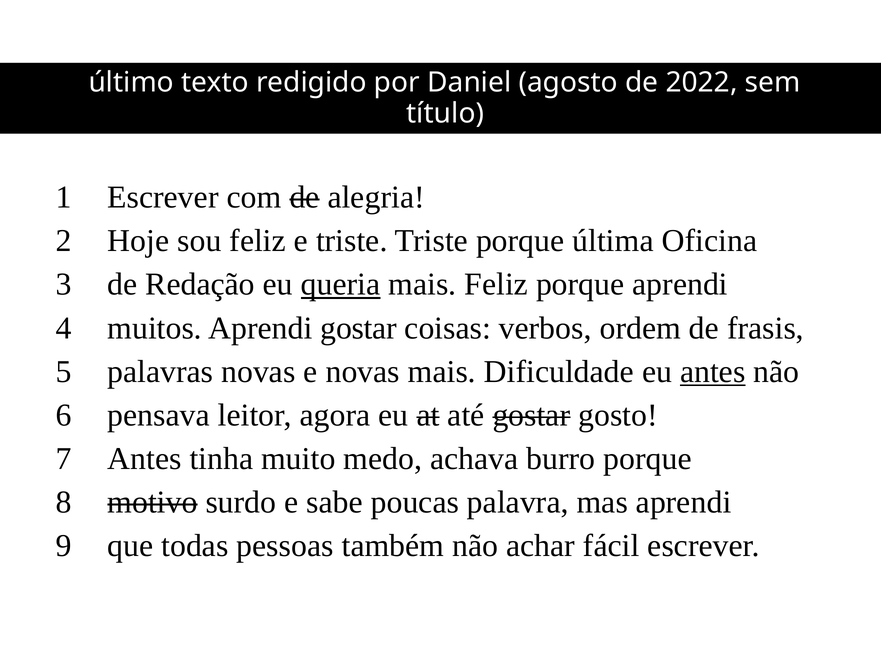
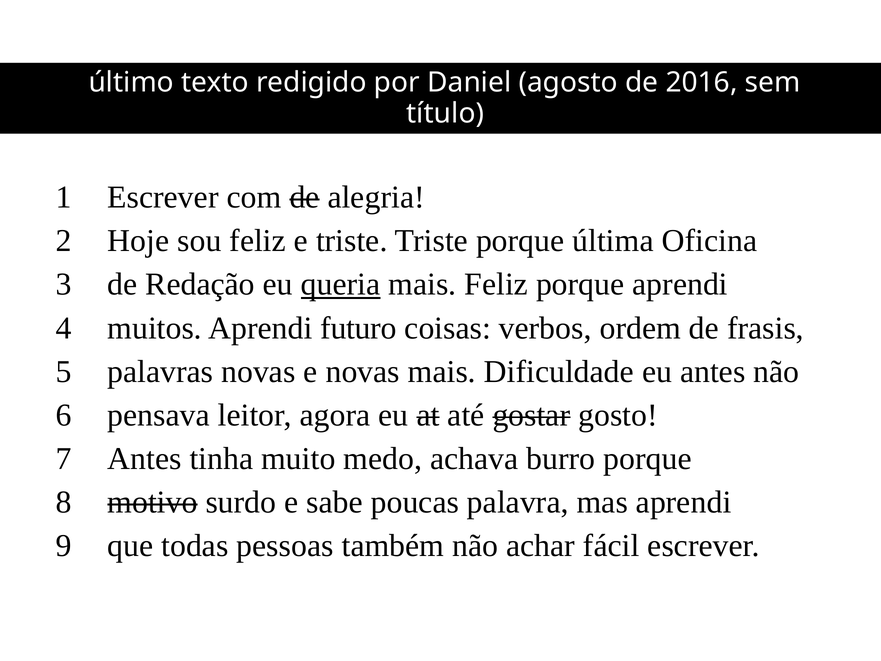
2022: 2022 -> 2016
Aprendi gostar: gostar -> futuro
antes at (713, 371) underline: present -> none
